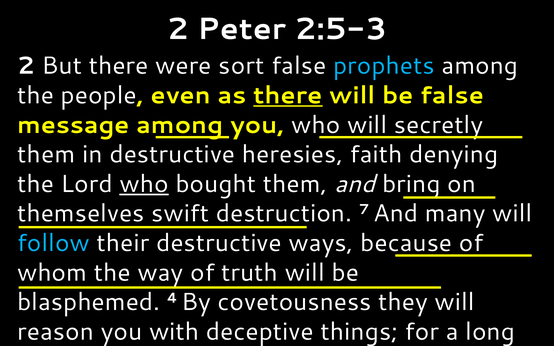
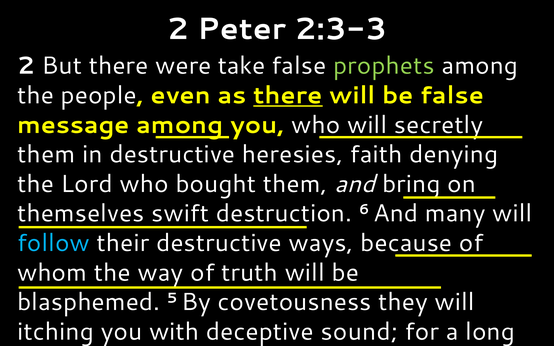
2:5-3: 2:5-3 -> 2:3-3
sort: sort -> take
prophets colour: light blue -> light green
who at (144, 184) underline: present -> none
7: 7 -> 6
4: 4 -> 5
reason: reason -> itching
things: things -> sound
